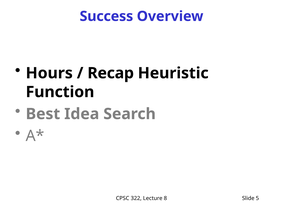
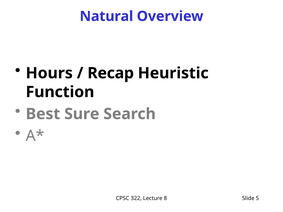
Success: Success -> Natural
Idea: Idea -> Sure
